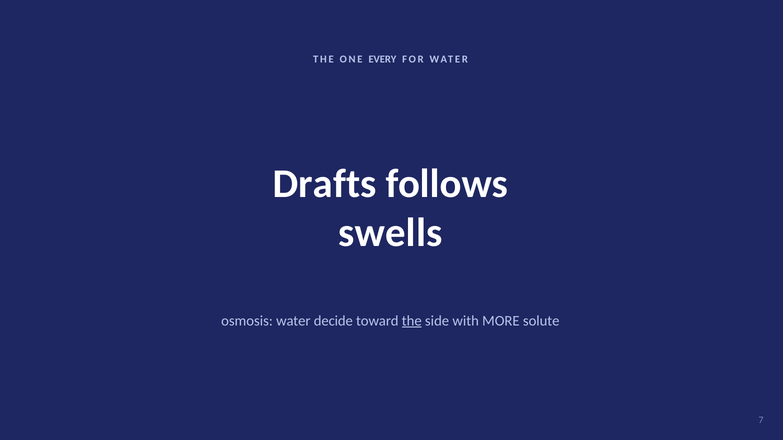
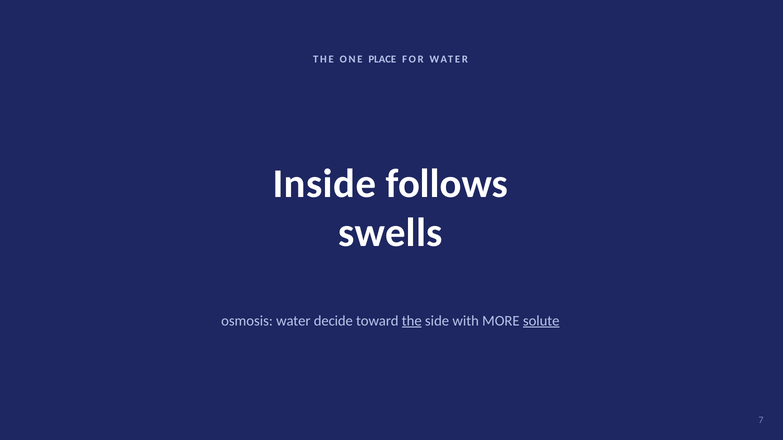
EVERY: EVERY -> PLACE
Drafts: Drafts -> Inside
solute underline: none -> present
